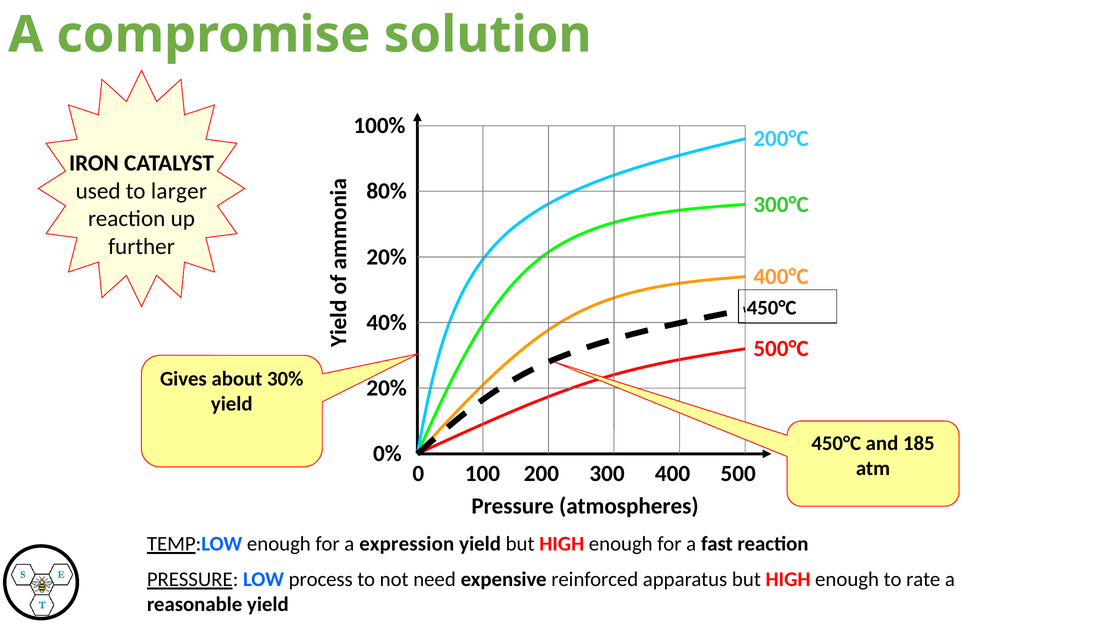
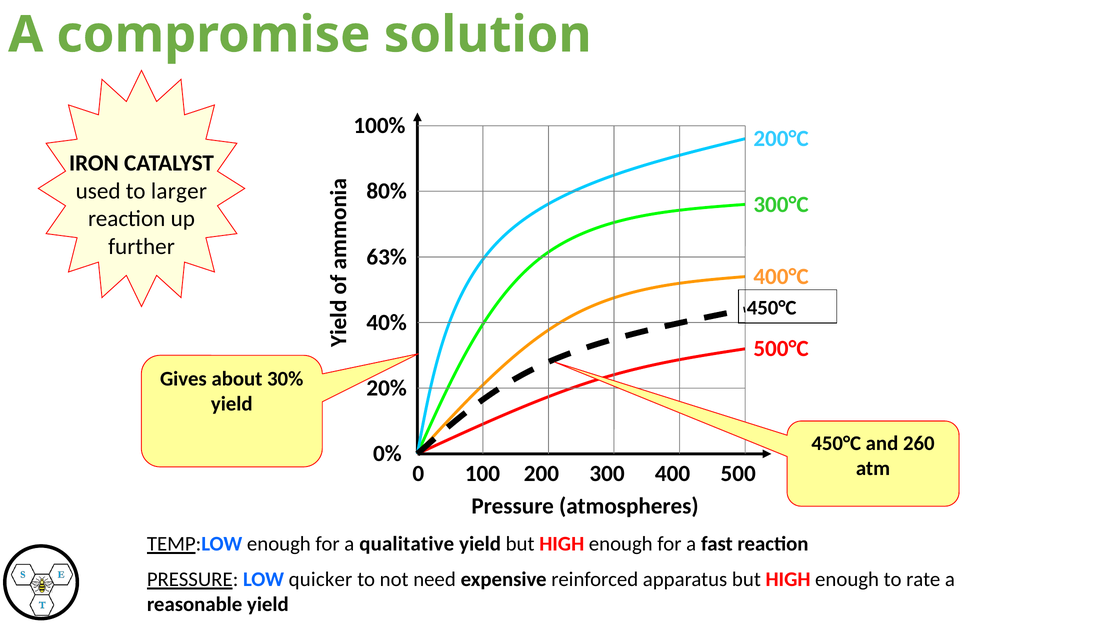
20% at (387, 257): 20% -> 63%
185: 185 -> 260
expression: expression -> qualitative
process: process -> quicker
